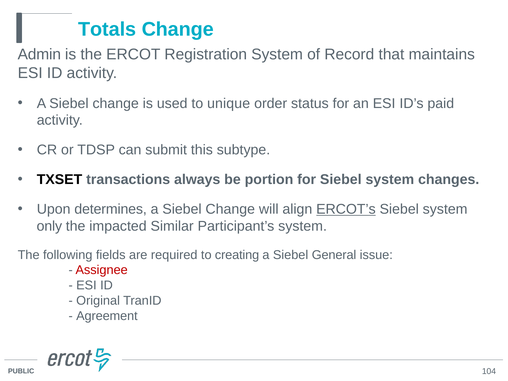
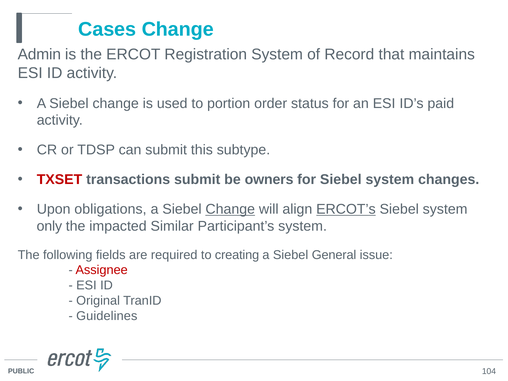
Totals: Totals -> Cases
unique: unique -> portion
TXSET colour: black -> red
transactions always: always -> submit
portion: portion -> owners
determines: determines -> obligations
Change at (230, 209) underline: none -> present
Agreement: Agreement -> Guidelines
